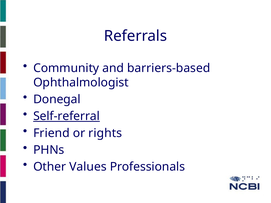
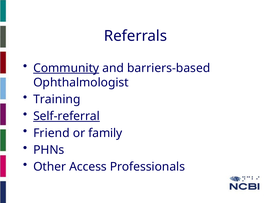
Community underline: none -> present
Donegal: Donegal -> Training
rights: rights -> family
Values: Values -> Access
